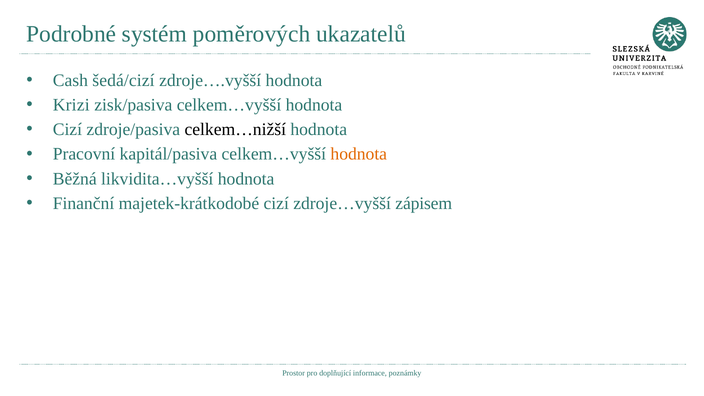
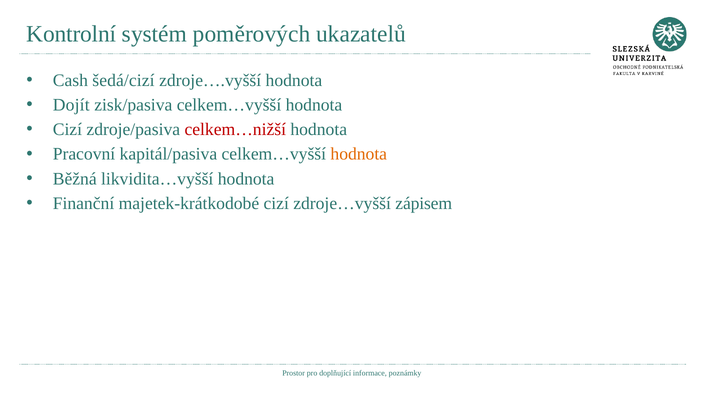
Podrobné: Podrobné -> Kontrolní
Krizi: Krizi -> Dojít
celkem…nižší colour: black -> red
